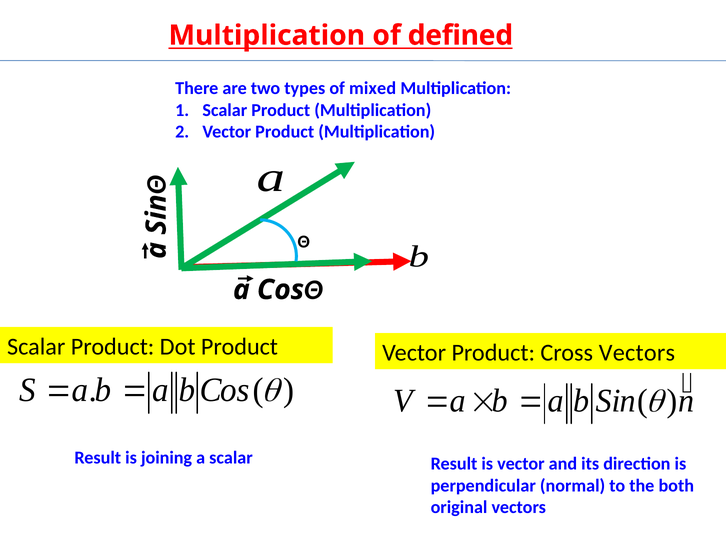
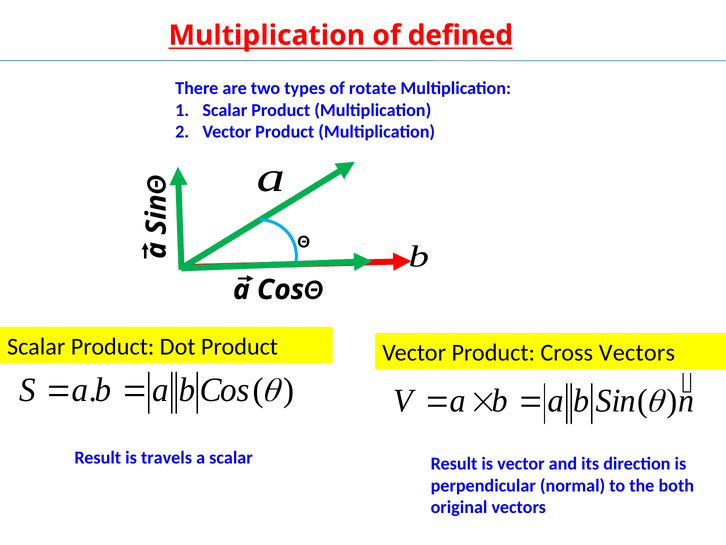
mixed: mixed -> rotate
joining: joining -> travels
